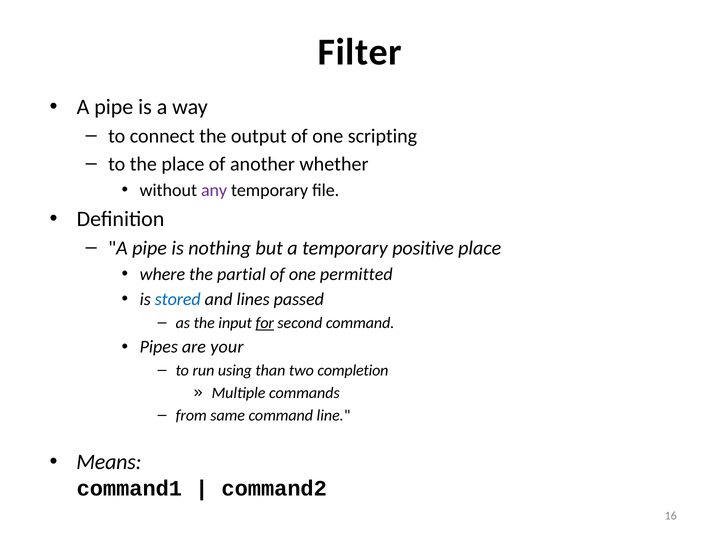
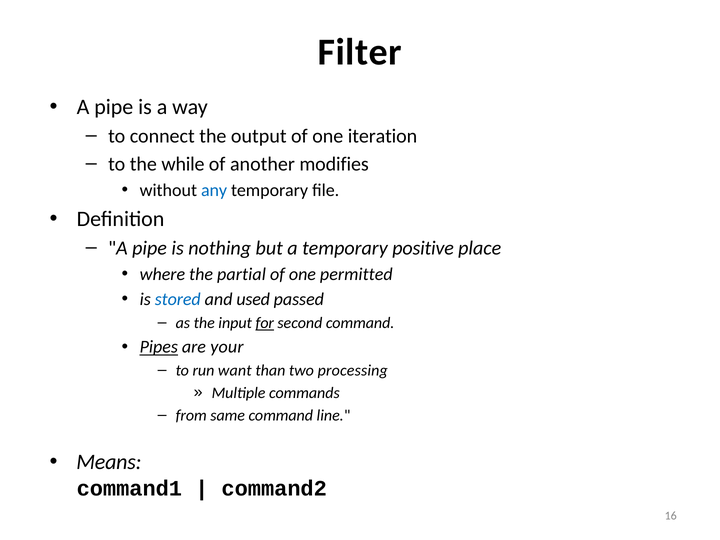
scripting: scripting -> iteration
the place: place -> while
whether: whether -> modifies
any colour: purple -> blue
lines: lines -> used
Pipes underline: none -> present
using: using -> want
completion: completion -> processing
